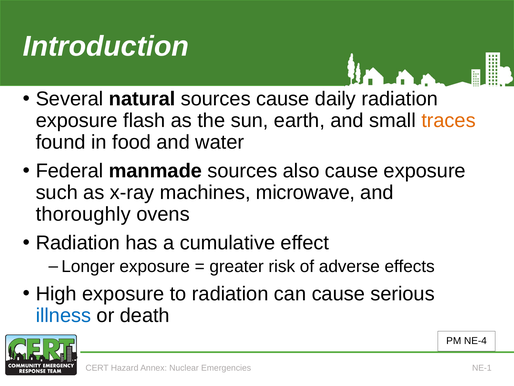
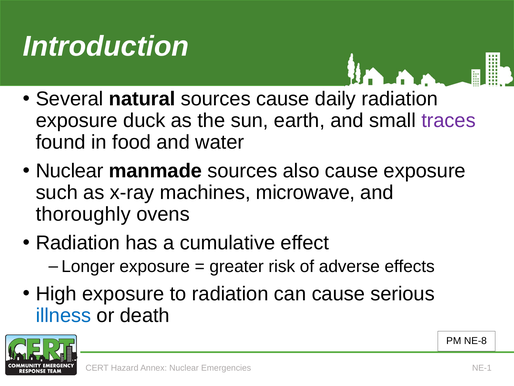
flash: flash -> duck
traces colour: orange -> purple
Federal at (70, 171): Federal -> Nuclear
NE-4: NE-4 -> NE-8
